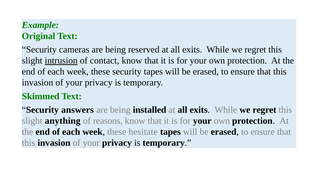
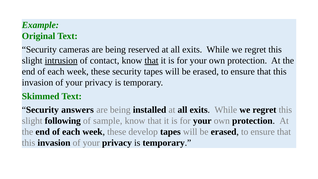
that at (151, 61) underline: none -> present
anything: anything -> following
reasons: reasons -> sample
hesitate: hesitate -> develop
